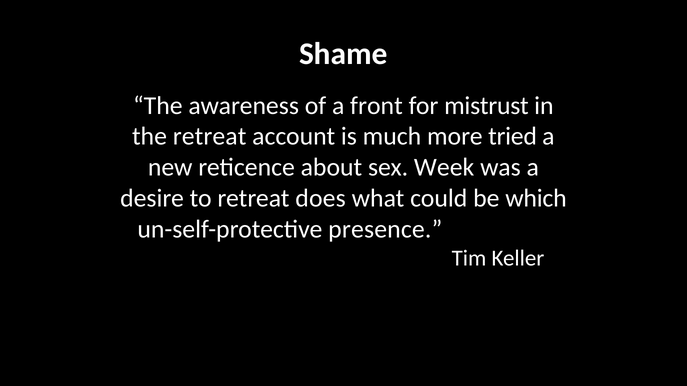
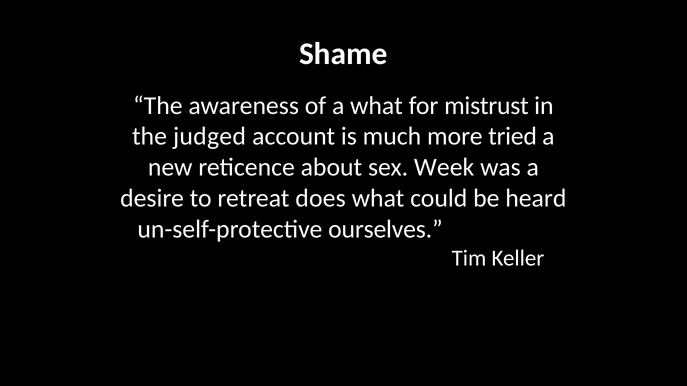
a front: front -> what
the retreat: retreat -> judged
which: which -> heard
presence: presence -> ourselves
